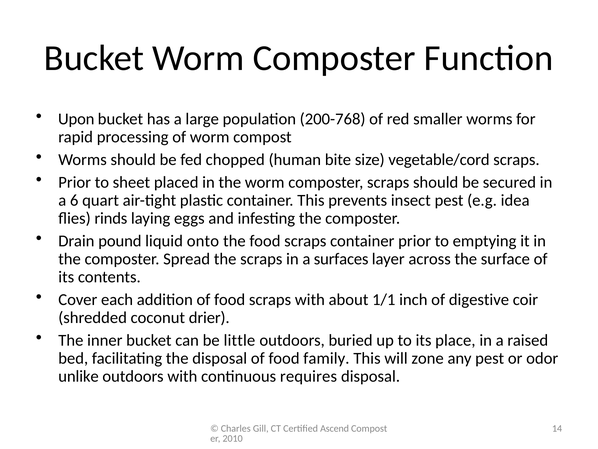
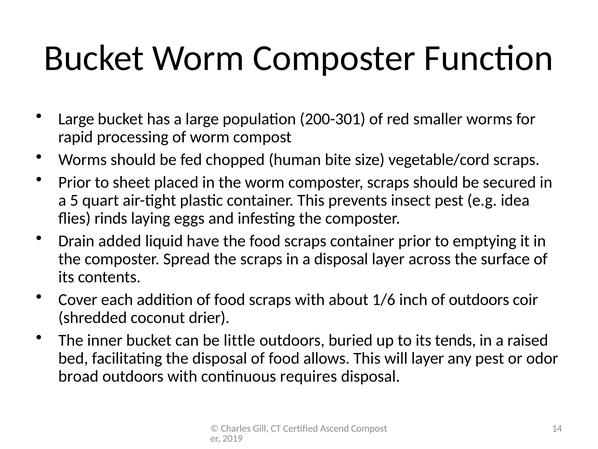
Upon at (76, 119): Upon -> Large
200-768: 200-768 -> 200-301
6: 6 -> 5
pound: pound -> added
onto: onto -> have
a surfaces: surfaces -> disposal
1/1: 1/1 -> 1/6
of digestive: digestive -> outdoors
place: place -> tends
family: family -> allows
will zone: zone -> layer
unlike: unlike -> broad
2010: 2010 -> 2019
